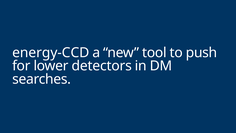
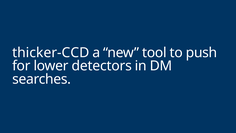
energy-CCD: energy-CCD -> thicker-CCD
